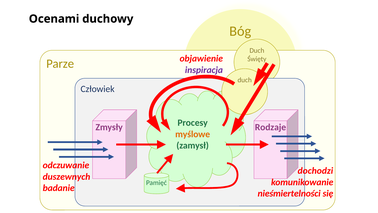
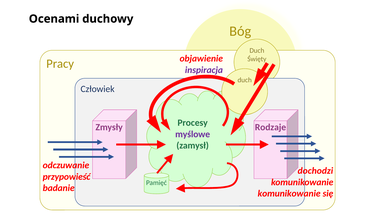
Parze: Parze -> Pracy
myślowe colour: orange -> purple
duszewnych: duszewnych -> przypowieść
nieśmiertelności at (289, 193): nieśmiertelności -> komunikowanie
